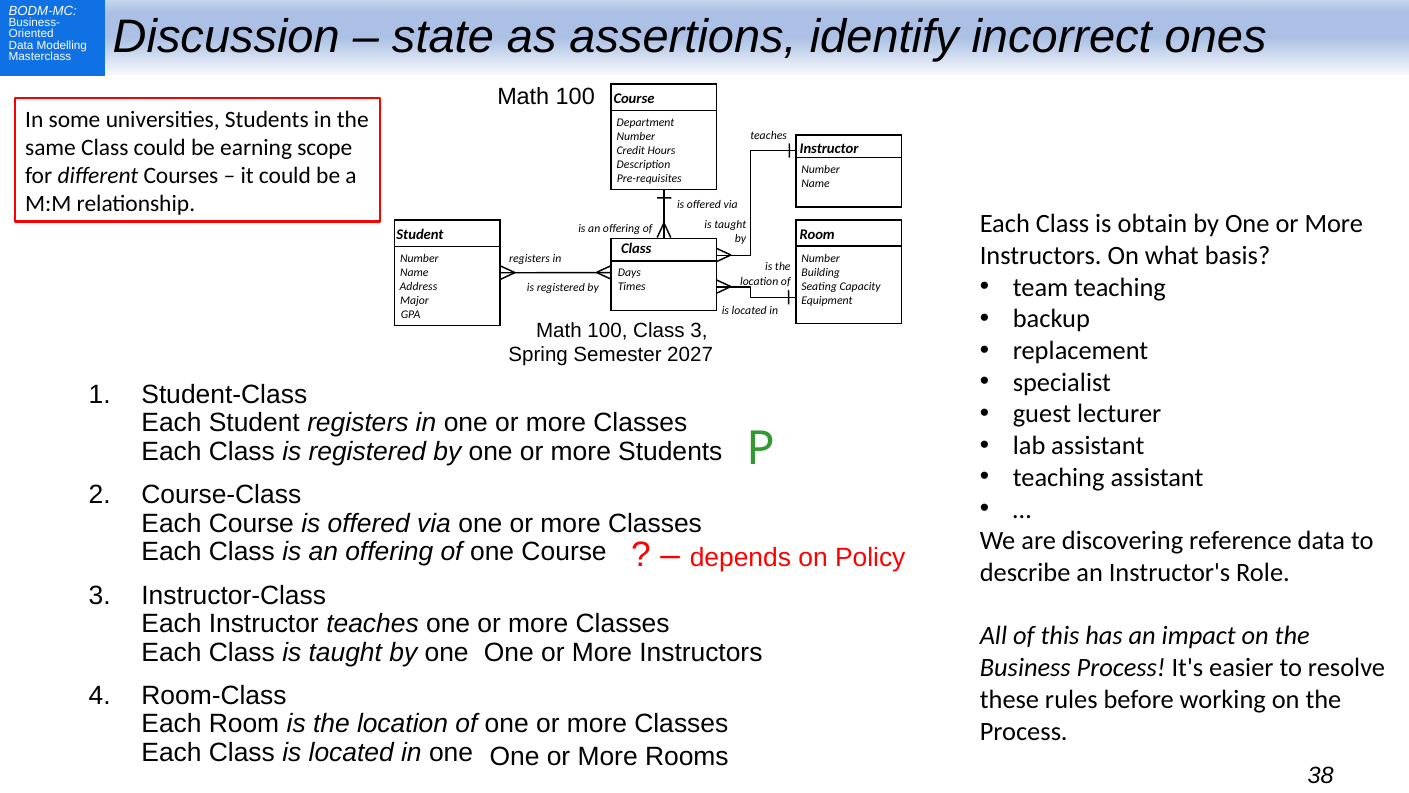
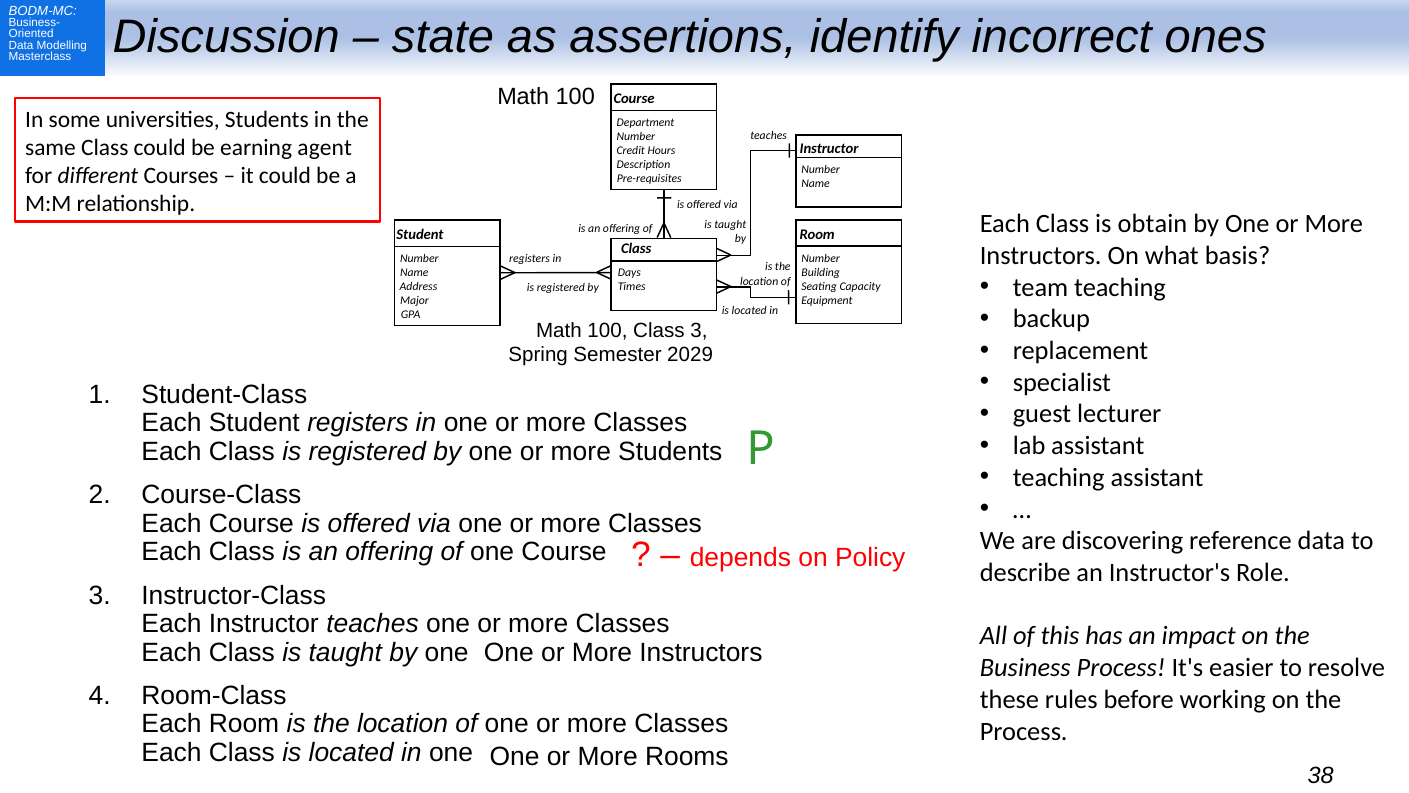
scope: scope -> agent
2027: 2027 -> 2029
